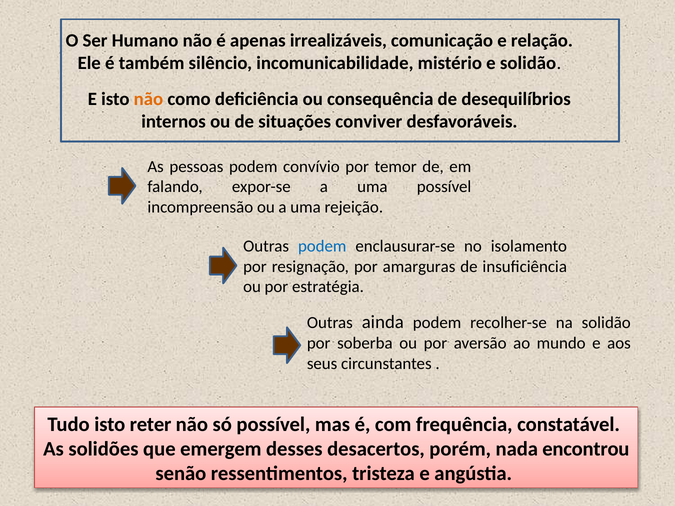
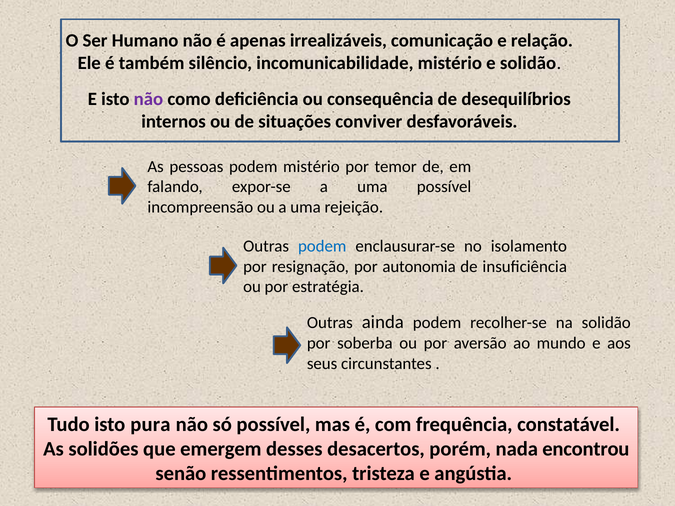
não at (148, 99) colour: orange -> purple
podem convívio: convívio -> mistério
amarguras: amarguras -> autonomia
reter: reter -> pura
